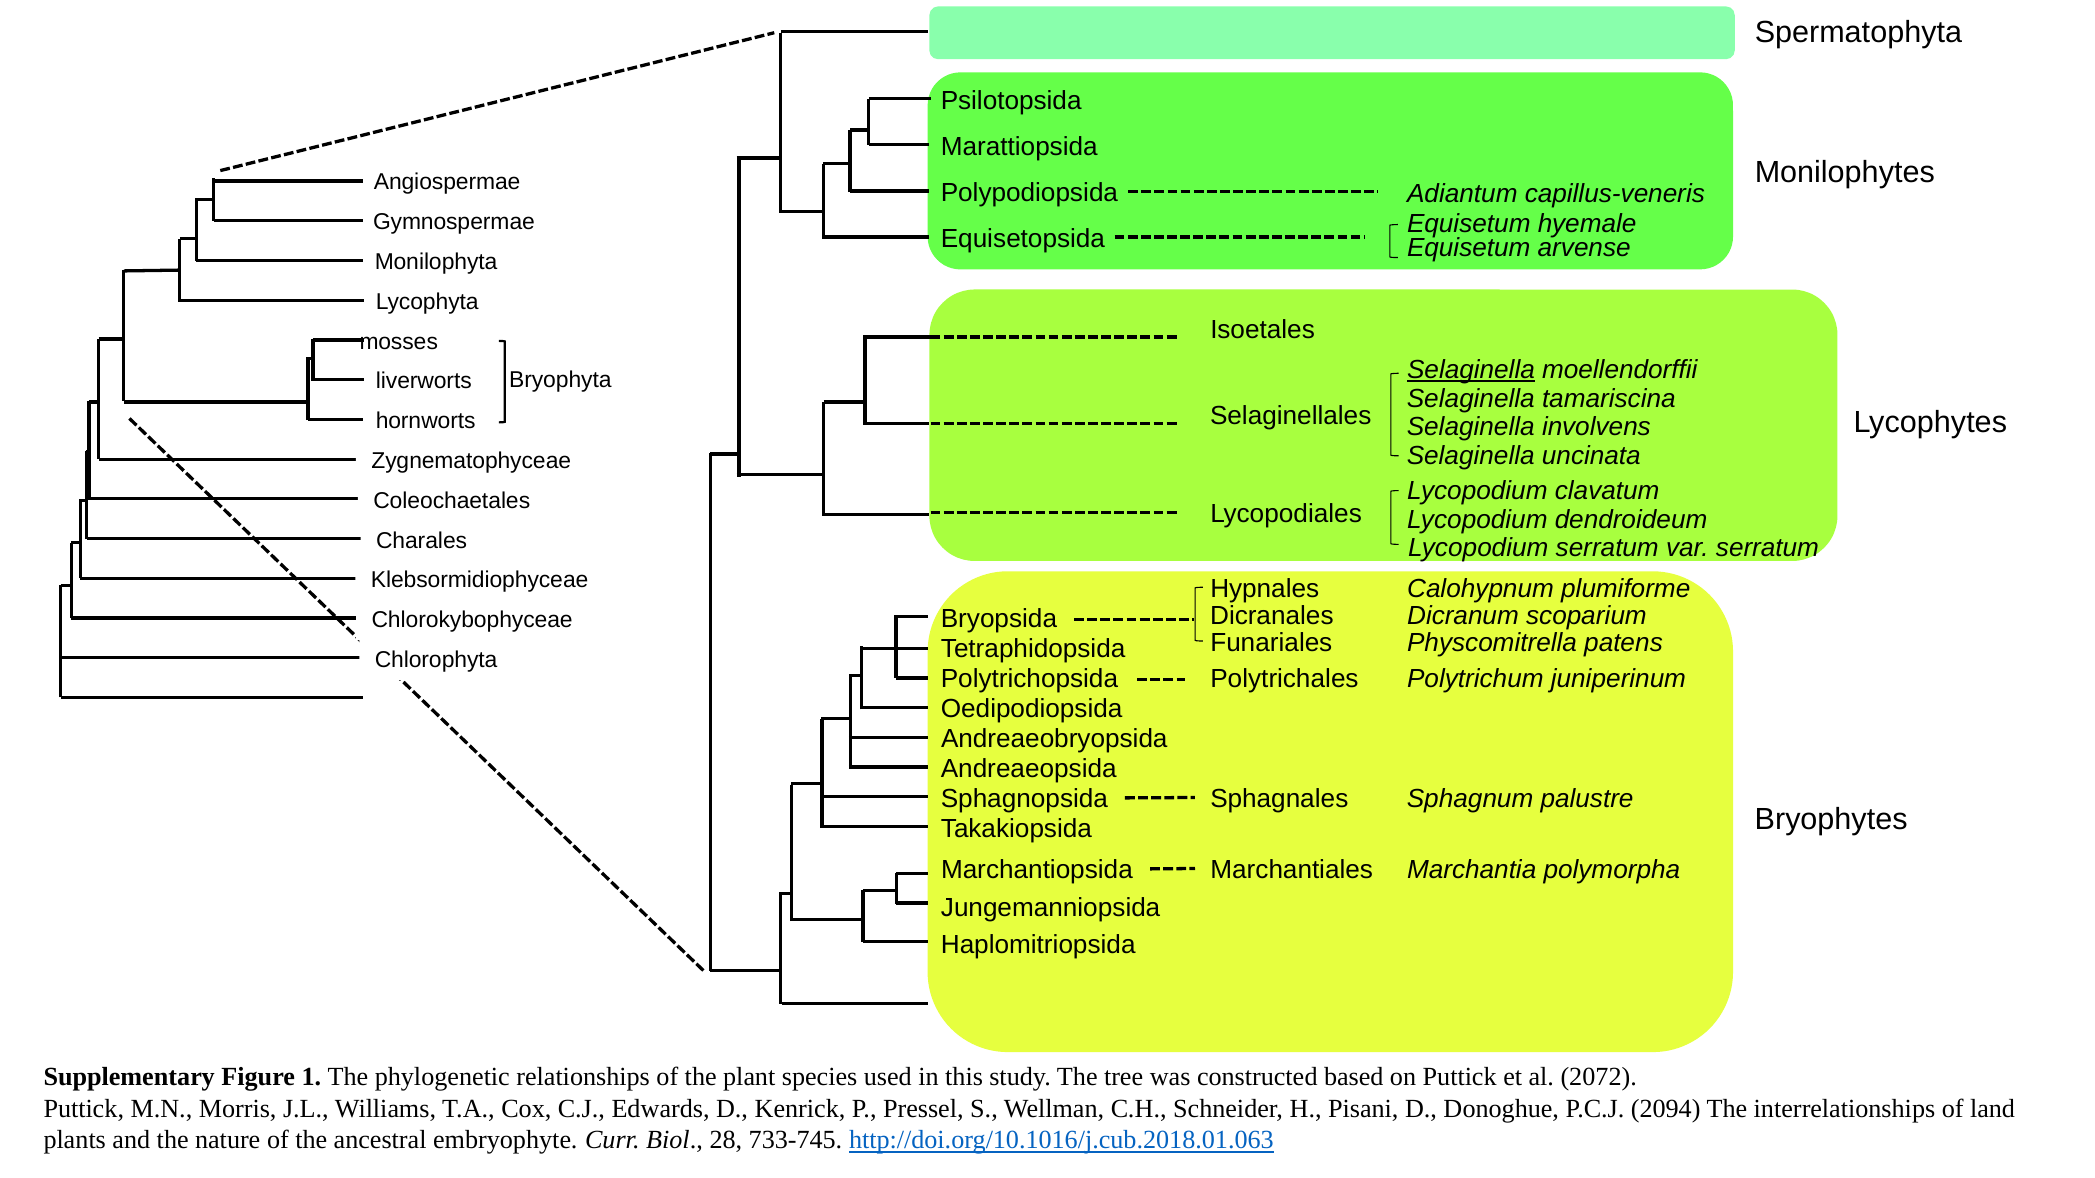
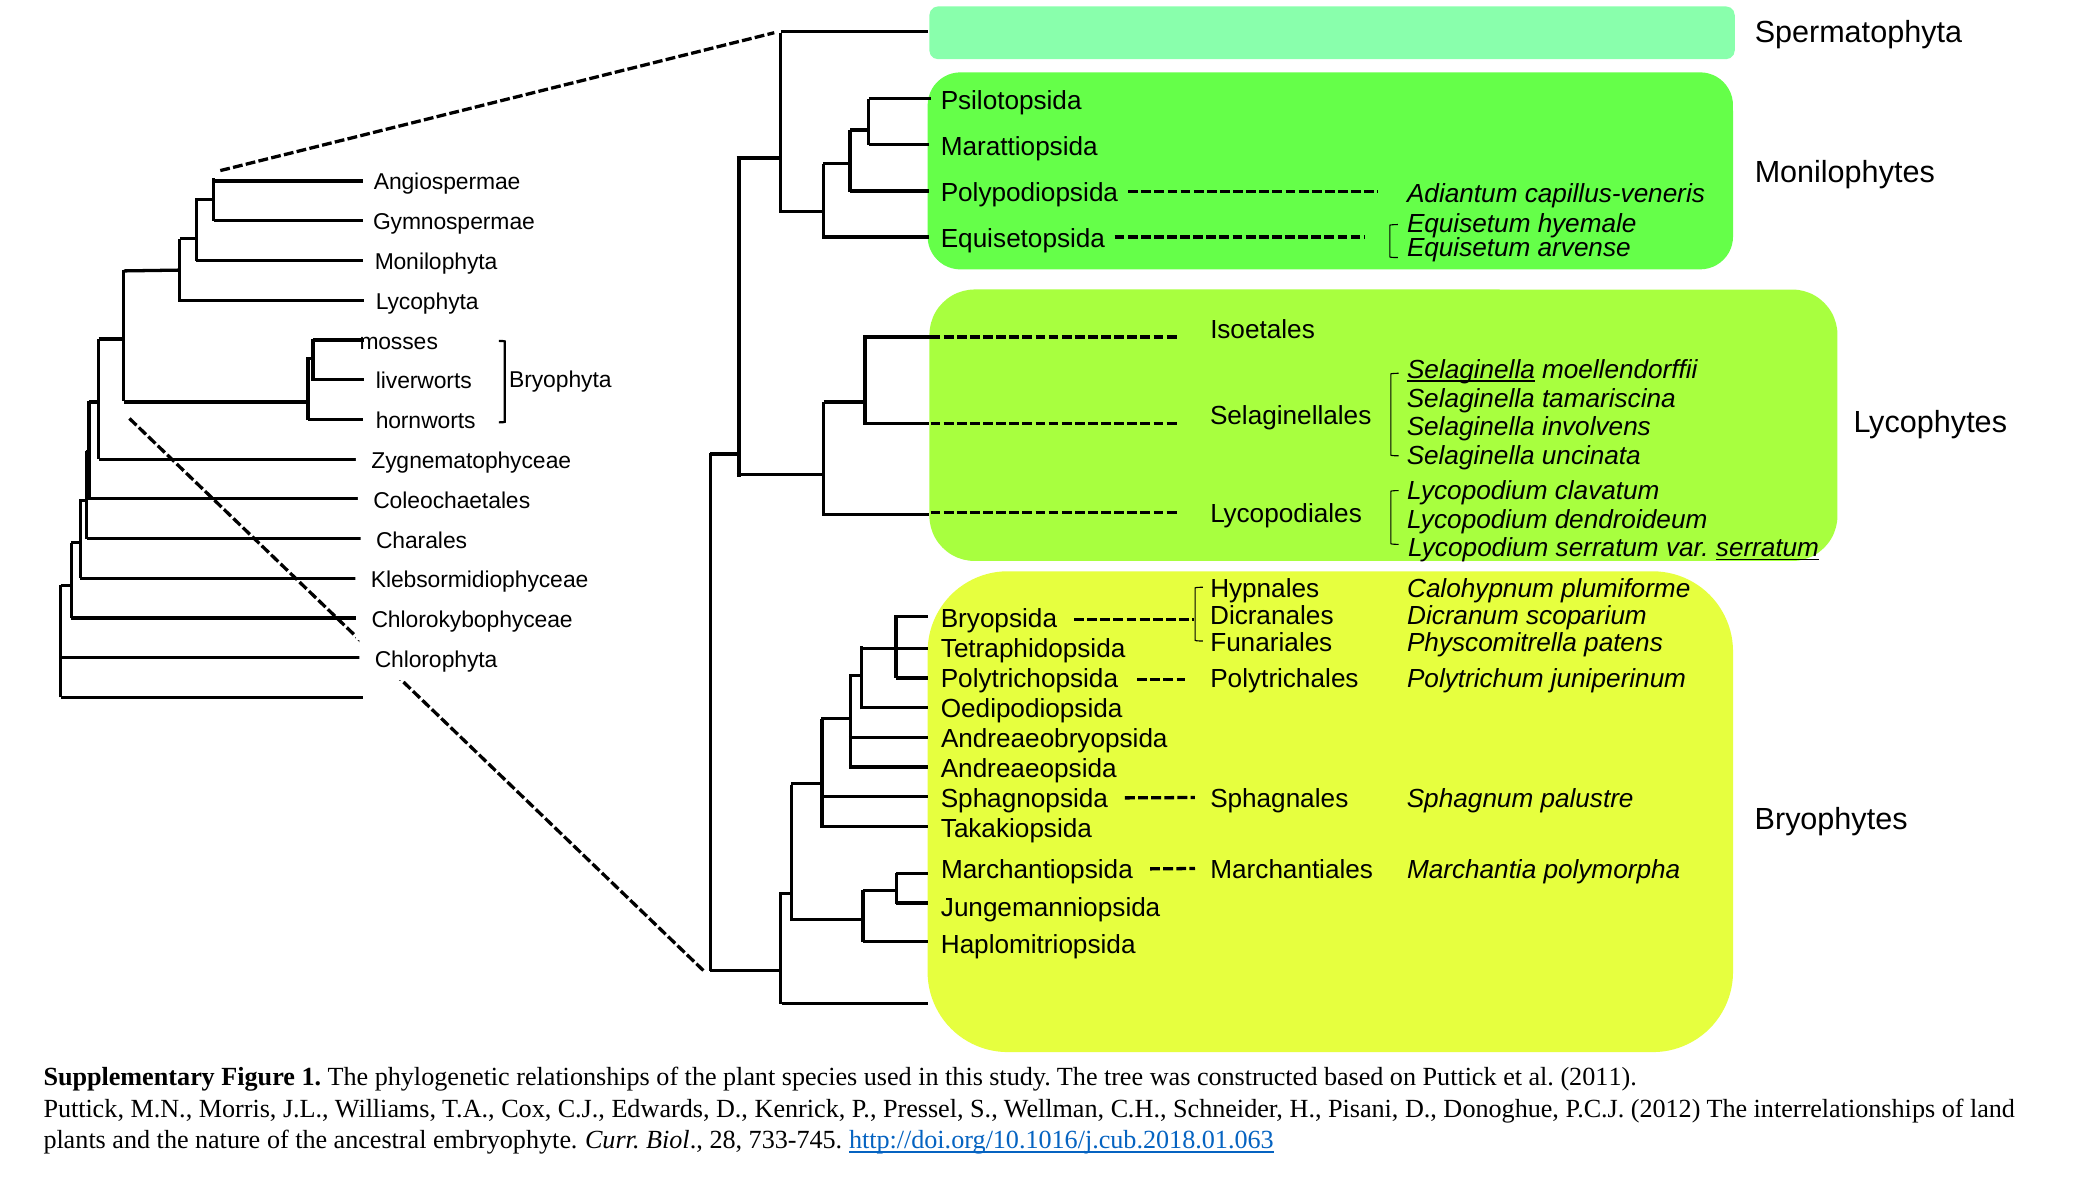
serratum at (1767, 548) underline: none -> present
2072: 2072 -> 2011
2094: 2094 -> 2012
